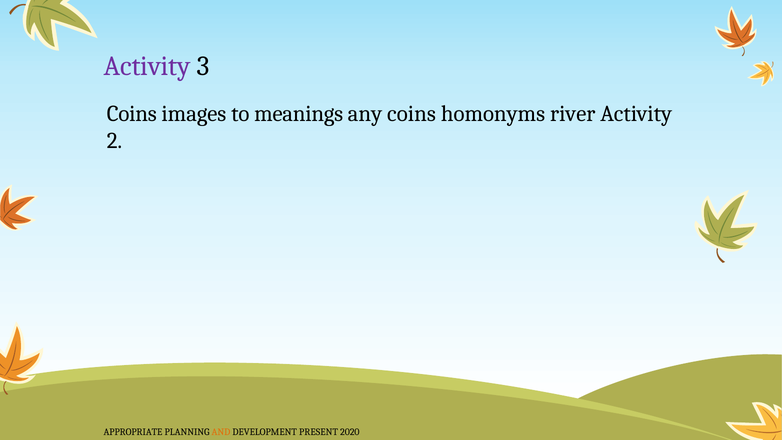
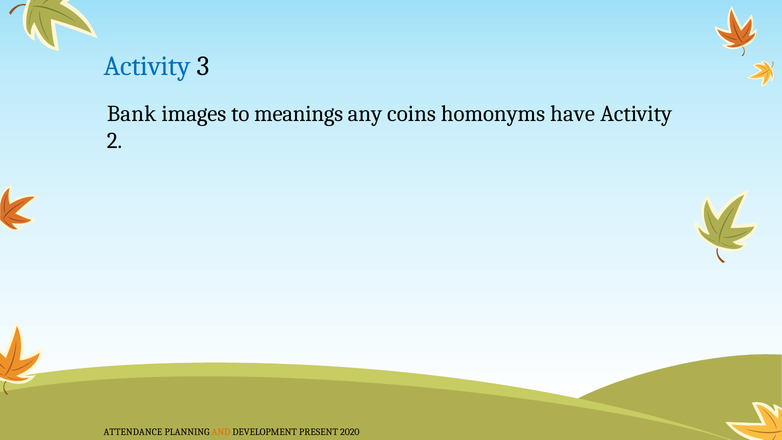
Activity at (147, 66) colour: purple -> blue
Coins at (132, 113): Coins -> Bank
river: river -> have
APPROPRIATE: APPROPRIATE -> ATTENDANCE
